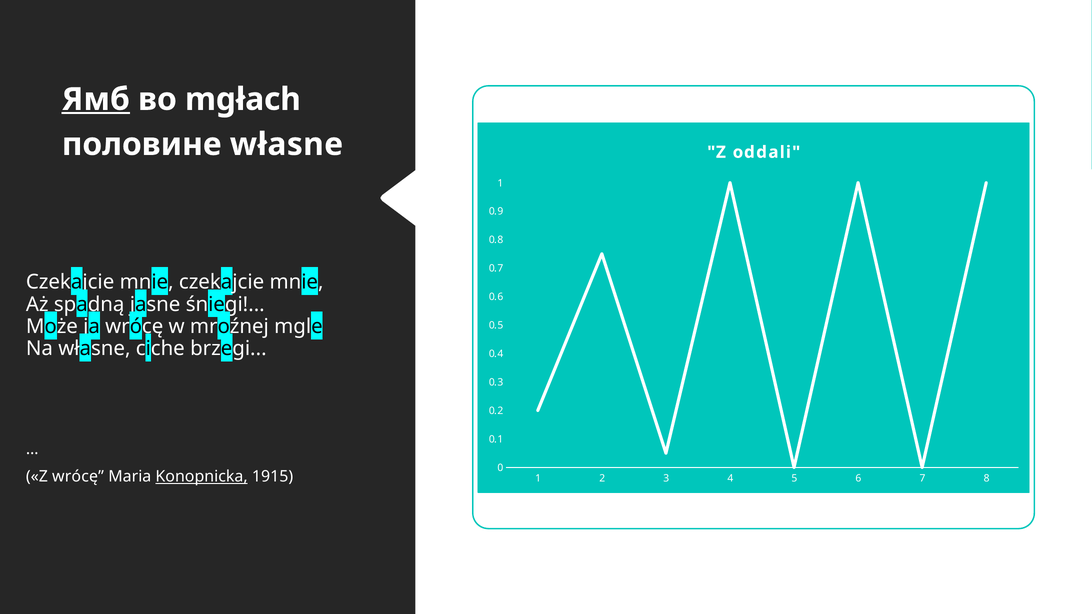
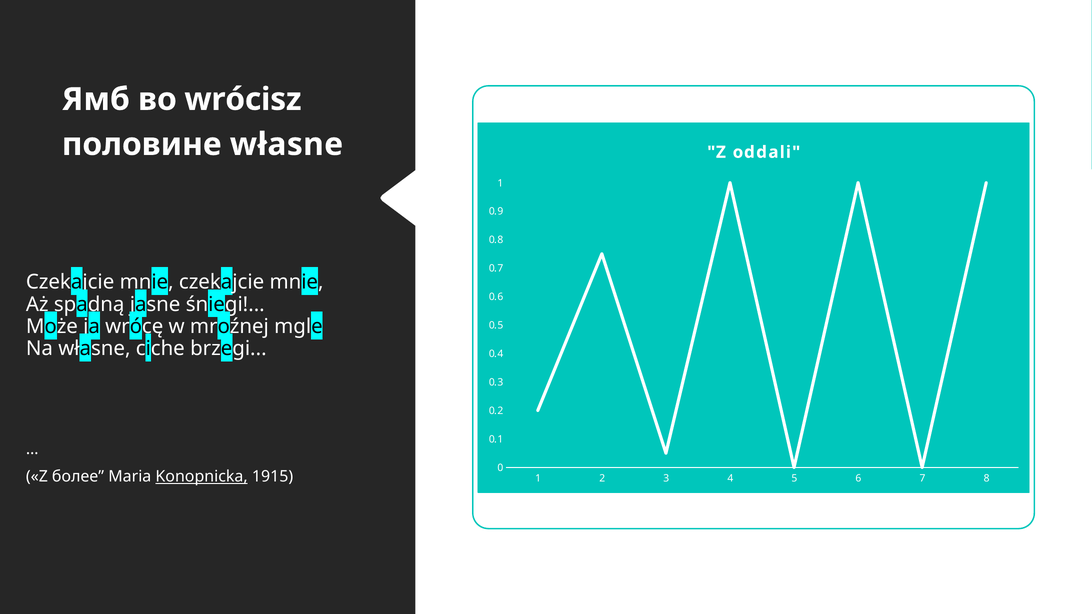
Ямб underline: present -> none
mgłach: mgłach -> wrócisz
Z wrócę: wrócę -> более
